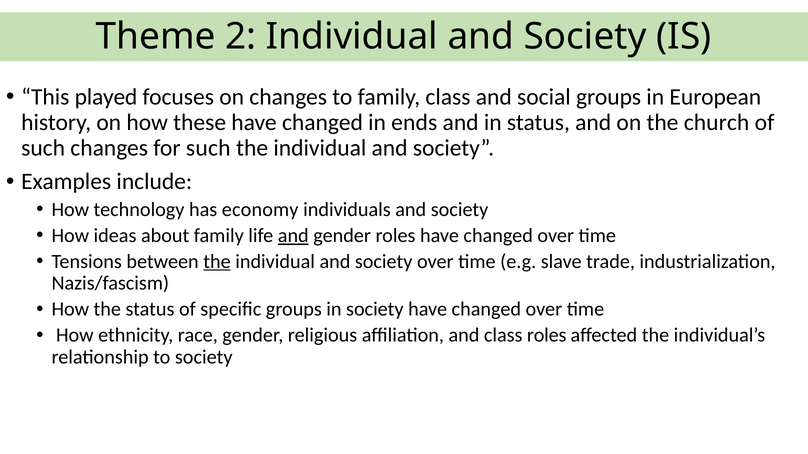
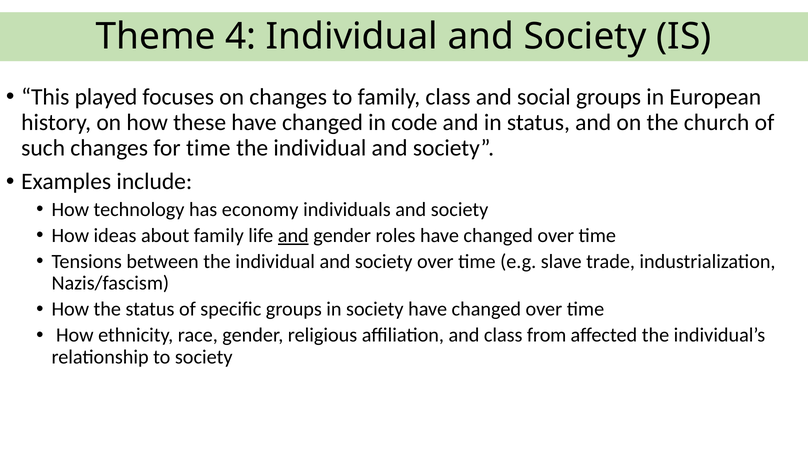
2: 2 -> 4
ends: ends -> code
for such: such -> time
the at (217, 262) underline: present -> none
class roles: roles -> from
